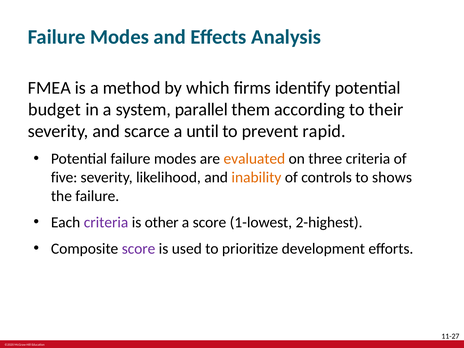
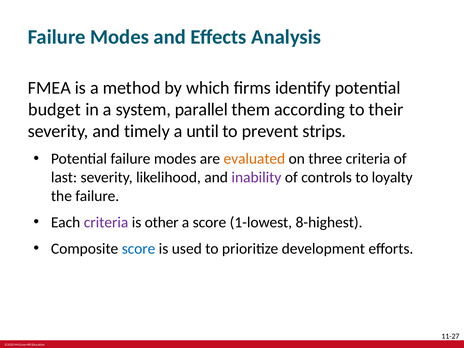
scarce: scarce -> timely
rapid: rapid -> strips
five: five -> last
inability colour: orange -> purple
shows: shows -> loyalty
2-highest: 2-highest -> 8-highest
score at (139, 249) colour: purple -> blue
